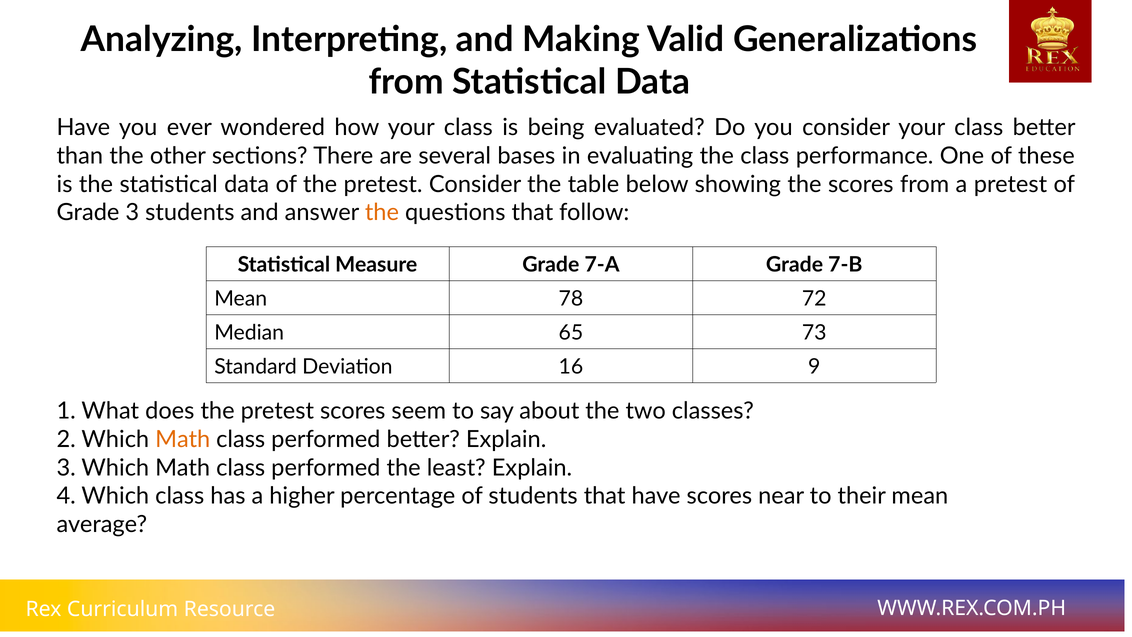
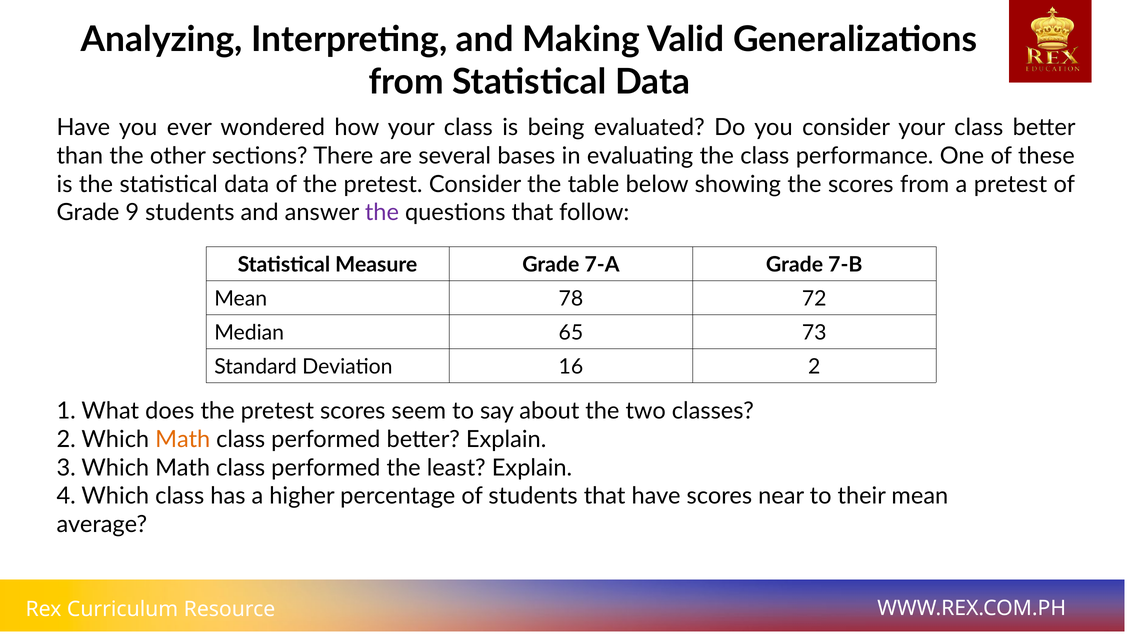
Grade 3: 3 -> 9
the at (382, 213) colour: orange -> purple
16 9: 9 -> 2
